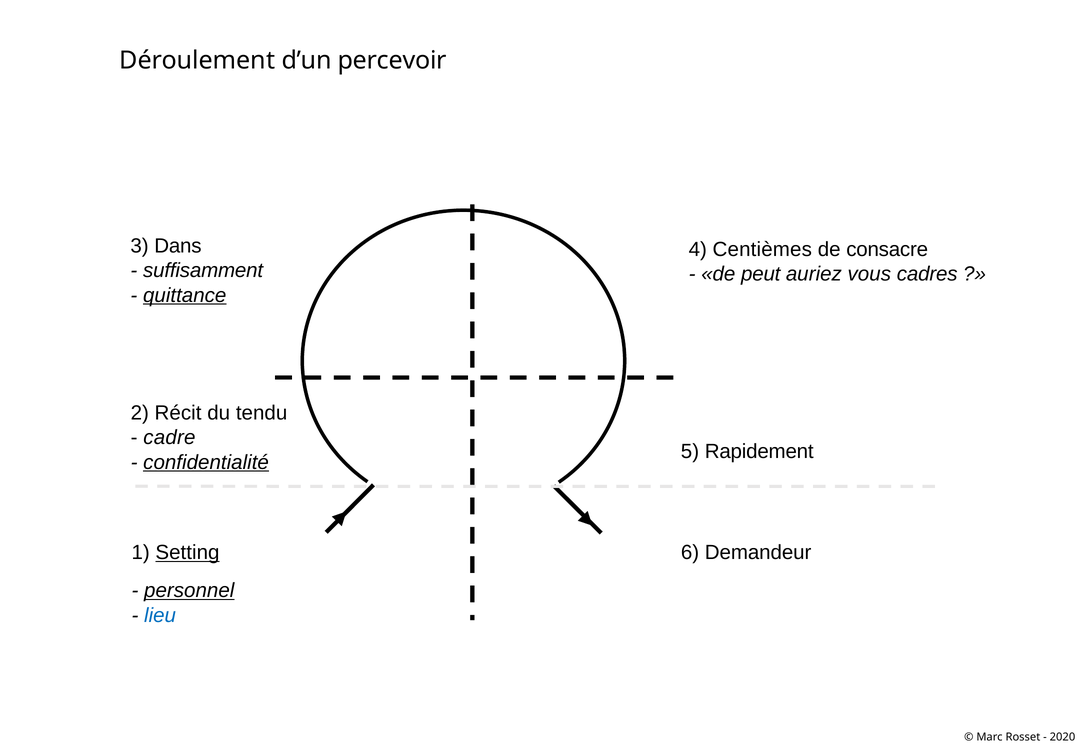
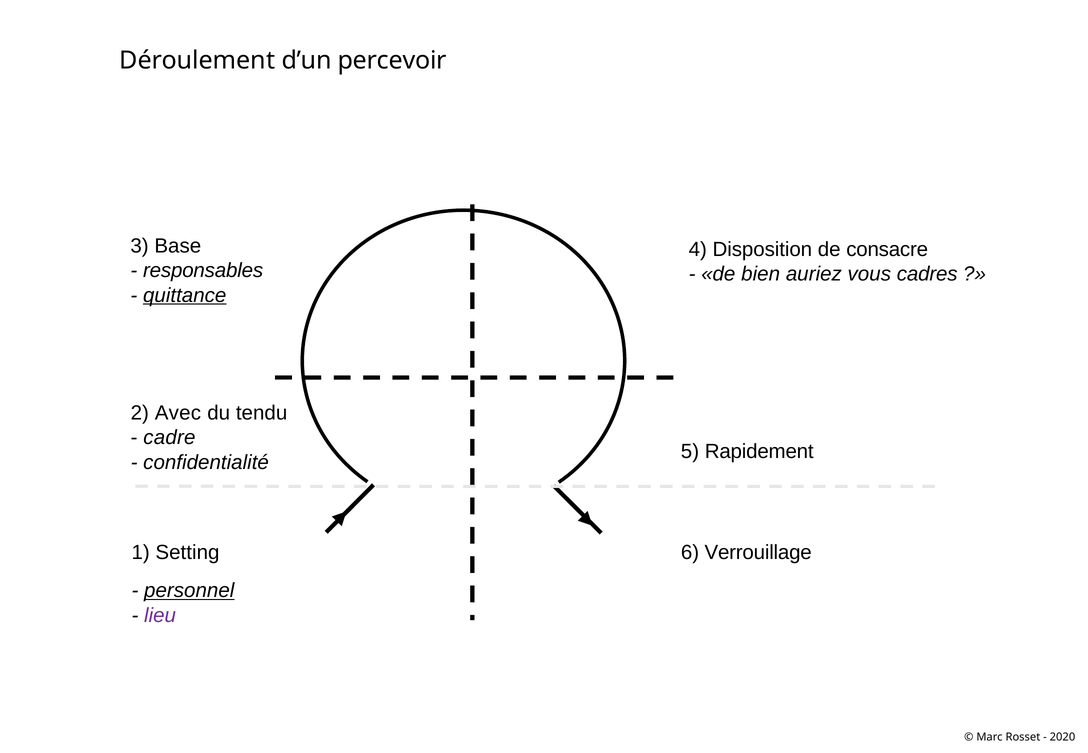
Dans: Dans -> Base
Centièmes: Centièmes -> Disposition
suffisamment: suffisamment -> responsables
peut: peut -> bien
Récit: Récit -> Avec
confidentialité underline: present -> none
Setting underline: present -> none
Demandeur: Demandeur -> Verrouillage
lieu colour: blue -> purple
